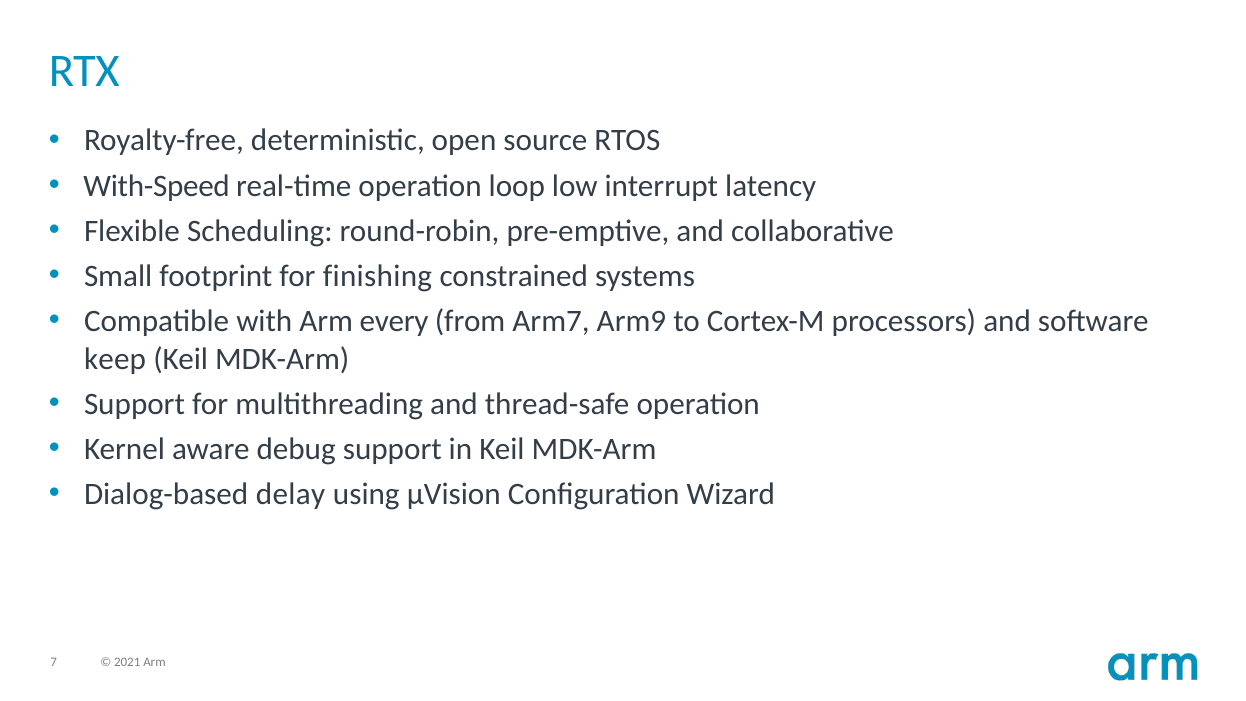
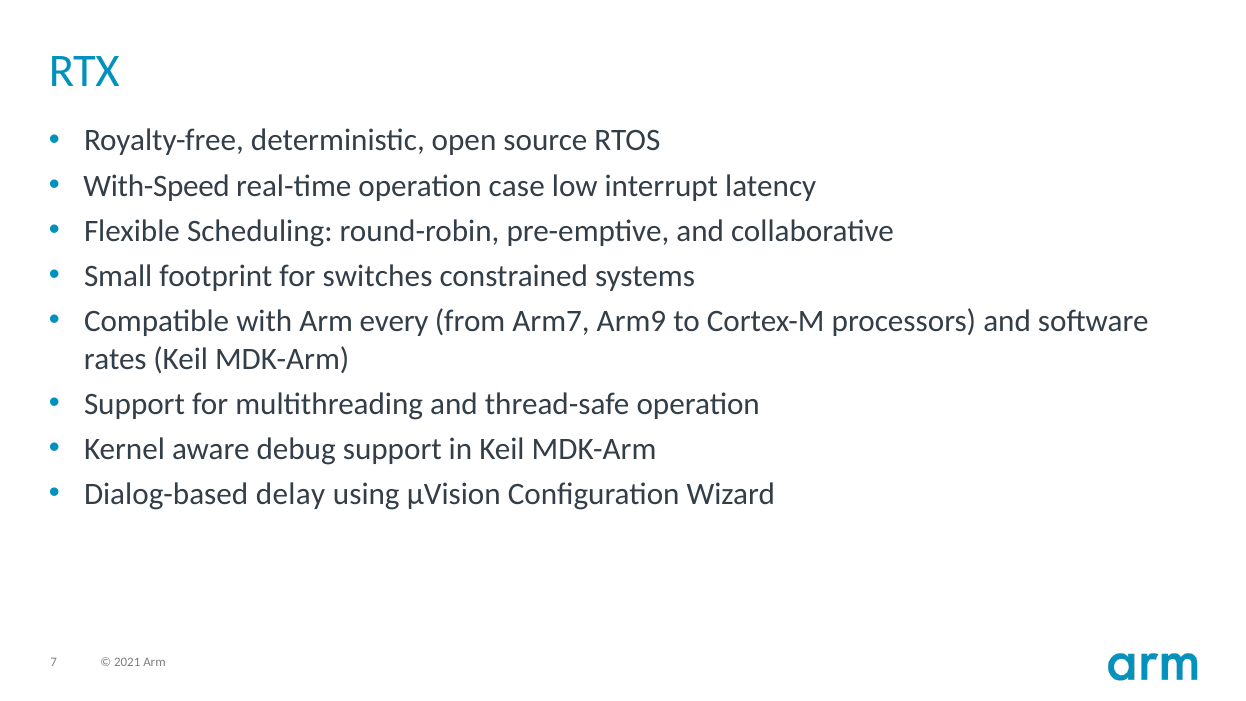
loop: loop -> case
finishing: finishing -> switches
keep: keep -> rates
